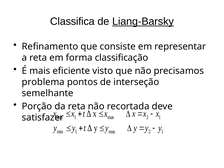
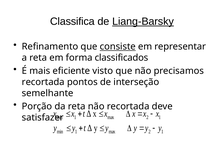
consiste underline: none -> present
classificação: classificação -> classificados
problema at (43, 82): problema -> recortada
